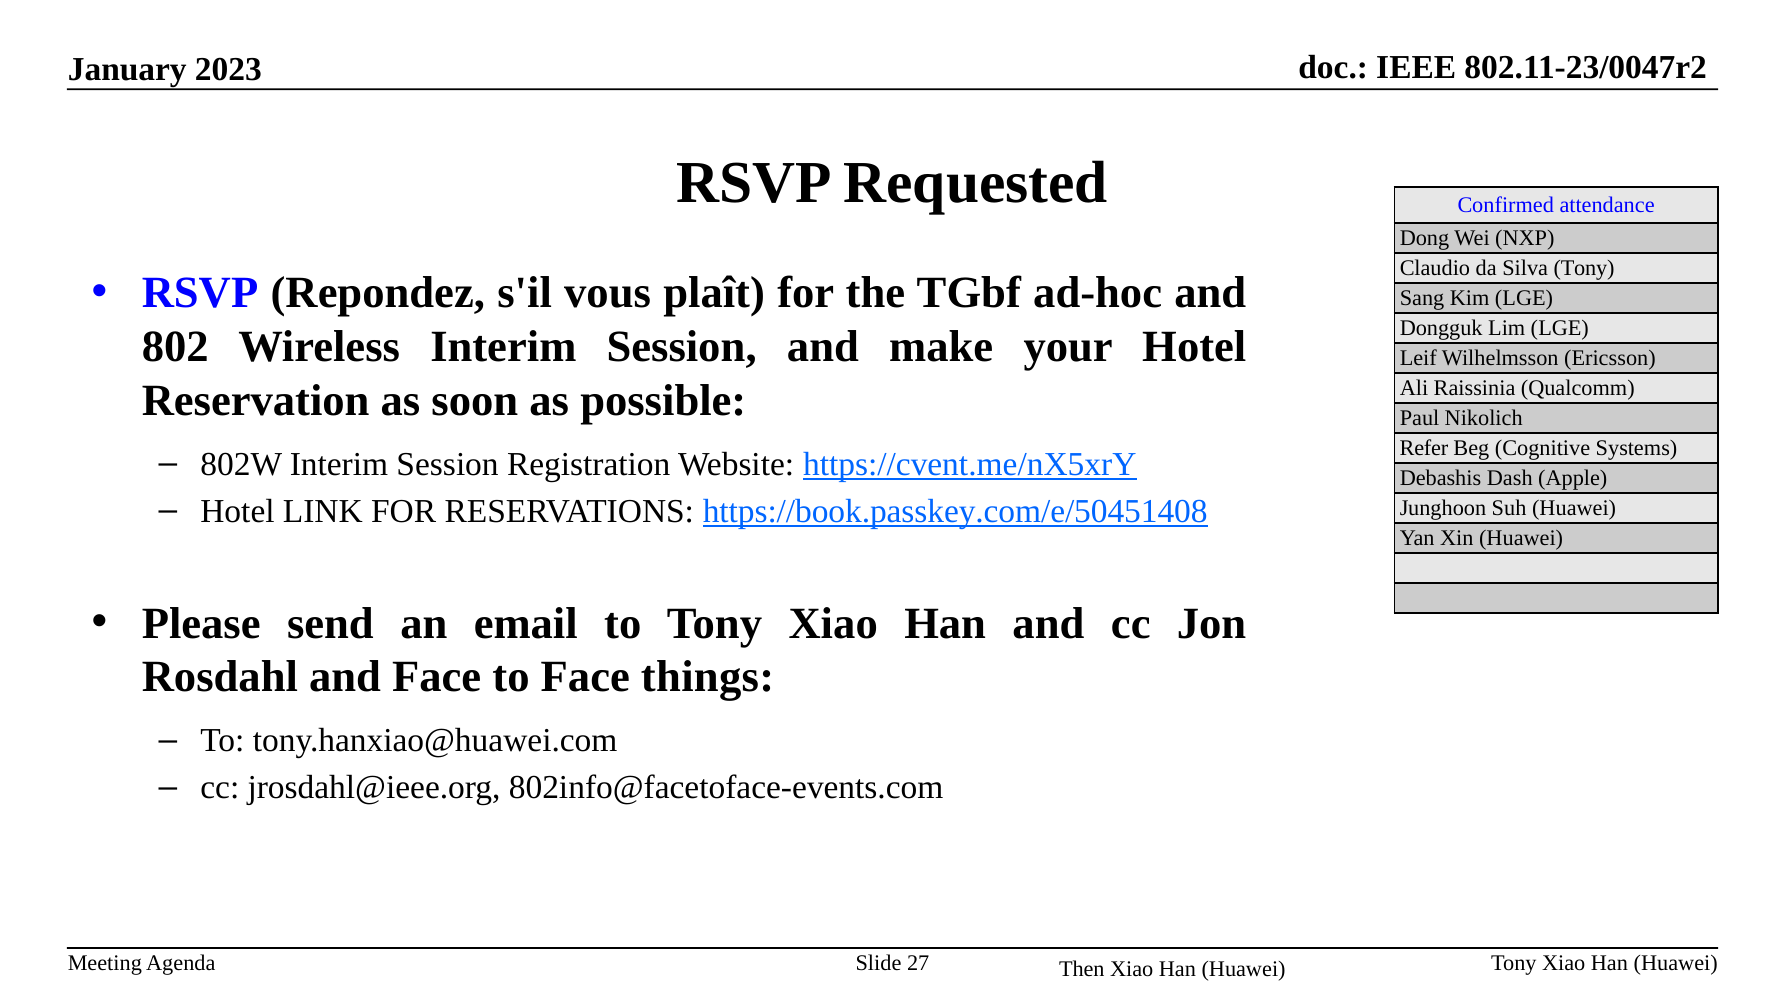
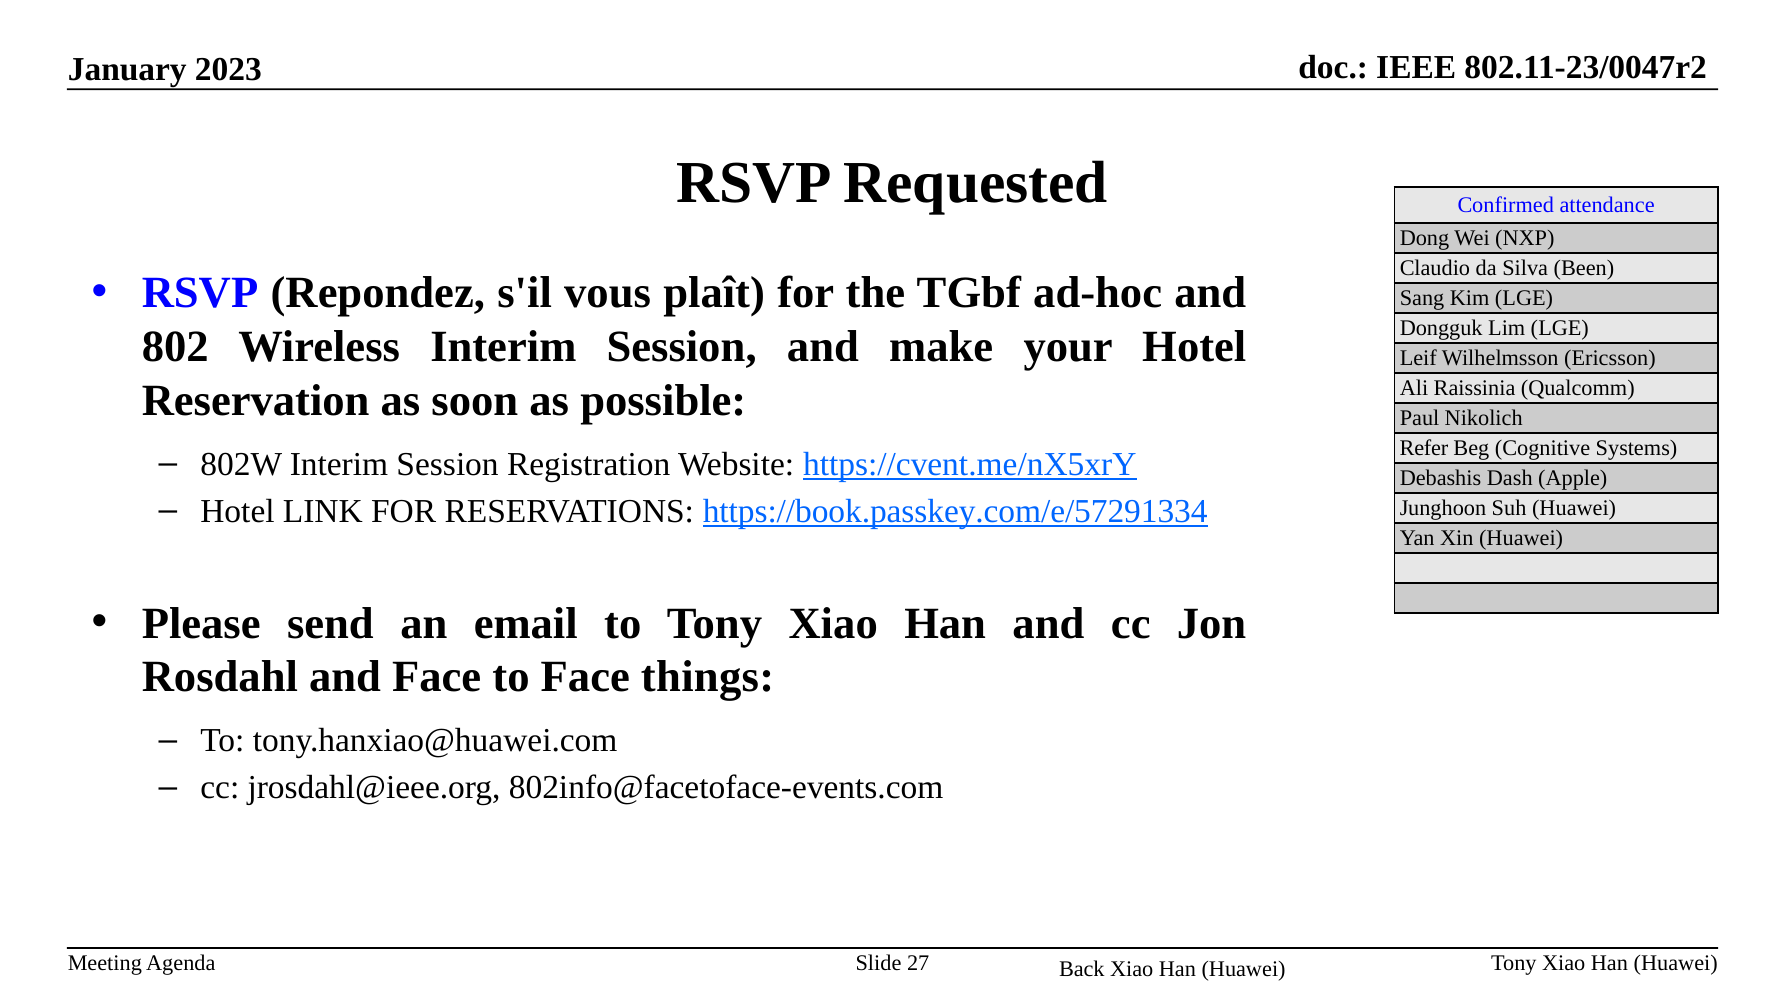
Silva Tony: Tony -> Been
https://book.passkey.com/e/50451408: https://book.passkey.com/e/50451408 -> https://book.passkey.com/e/57291334
Then: Then -> Back
